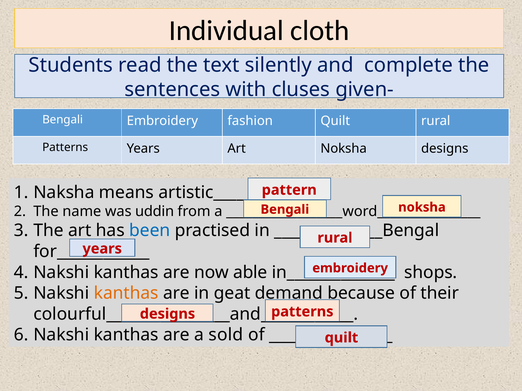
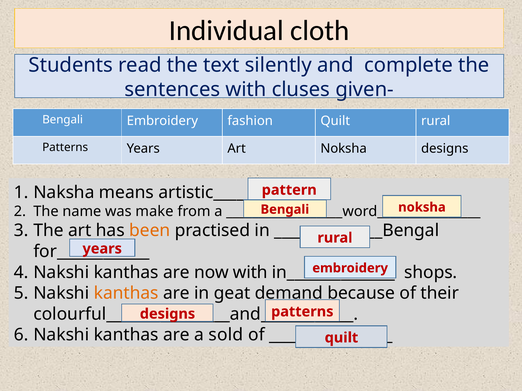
uddin: uddin -> make
been colour: blue -> orange
now able: able -> with
